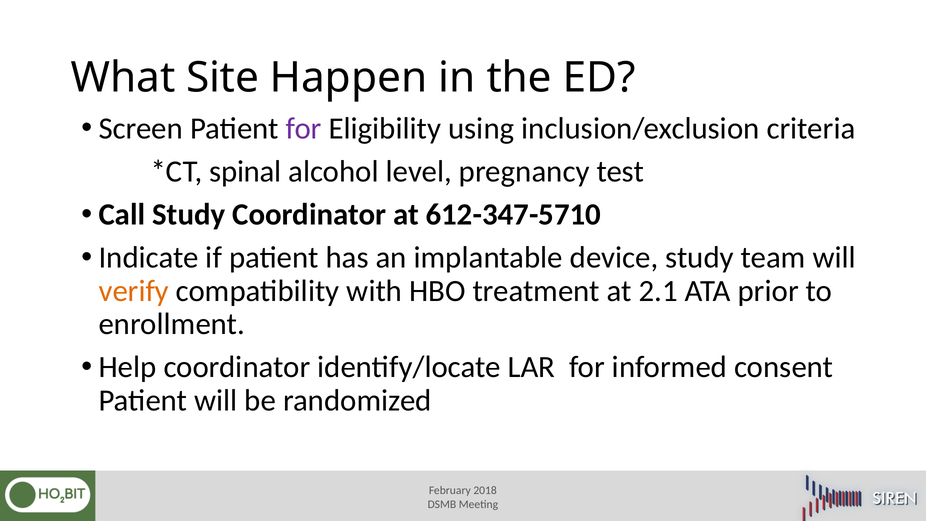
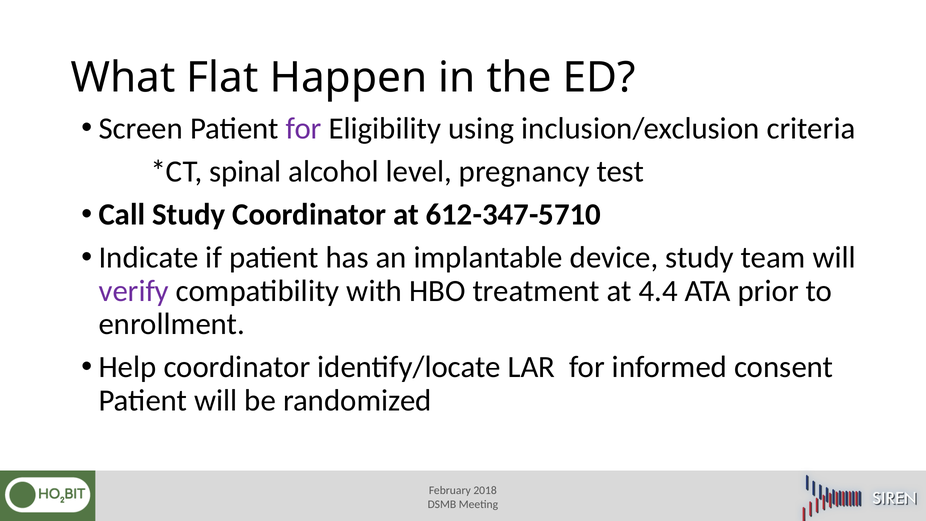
Site: Site -> Flat
verify colour: orange -> purple
2.1: 2.1 -> 4.4
